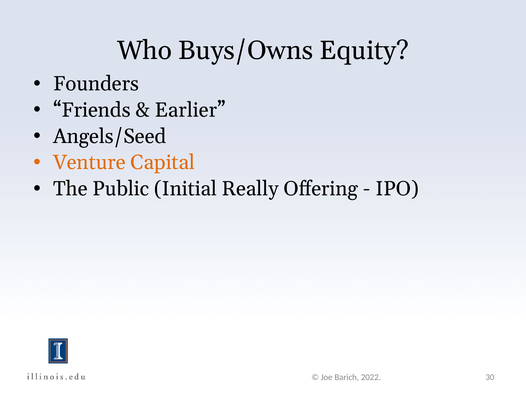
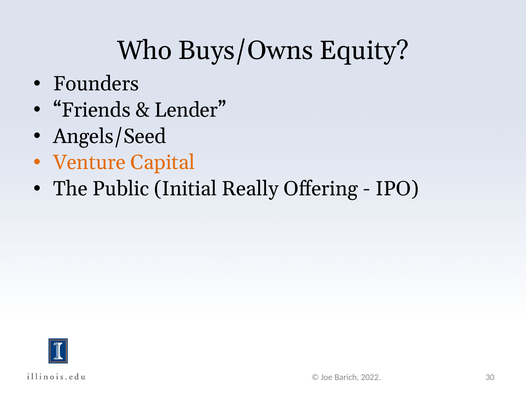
Earlier: Earlier -> Lender
